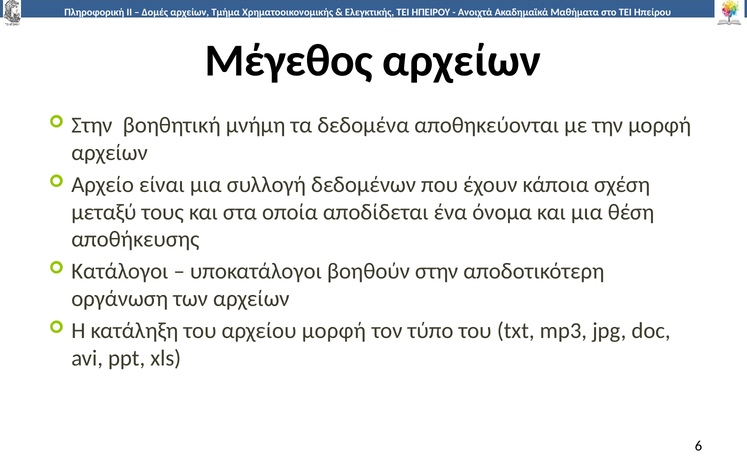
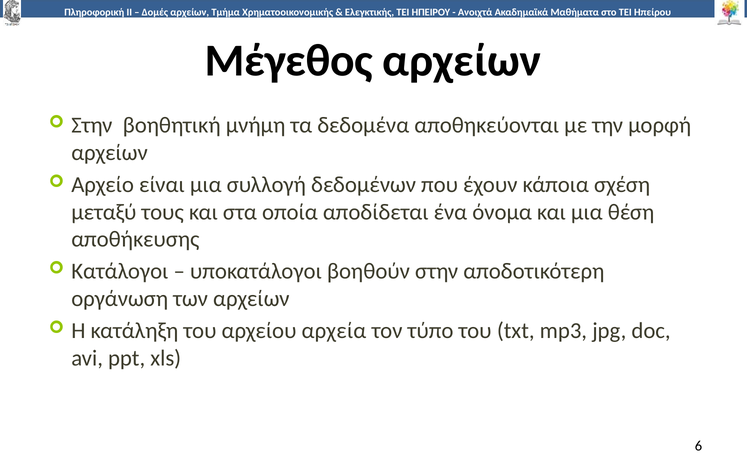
αρχείου μορφή: μορφή -> αρχεία
